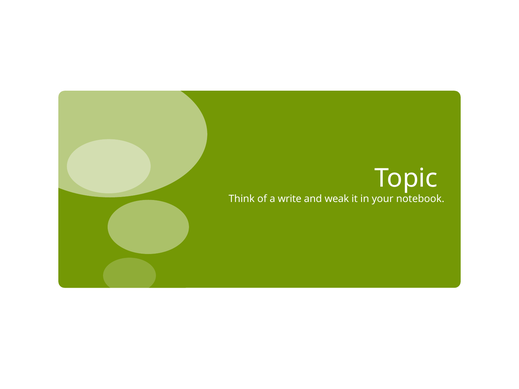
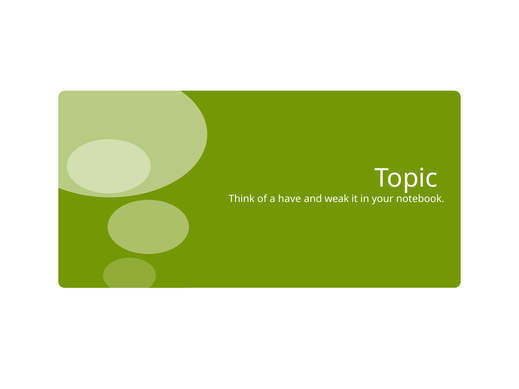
write: write -> have
